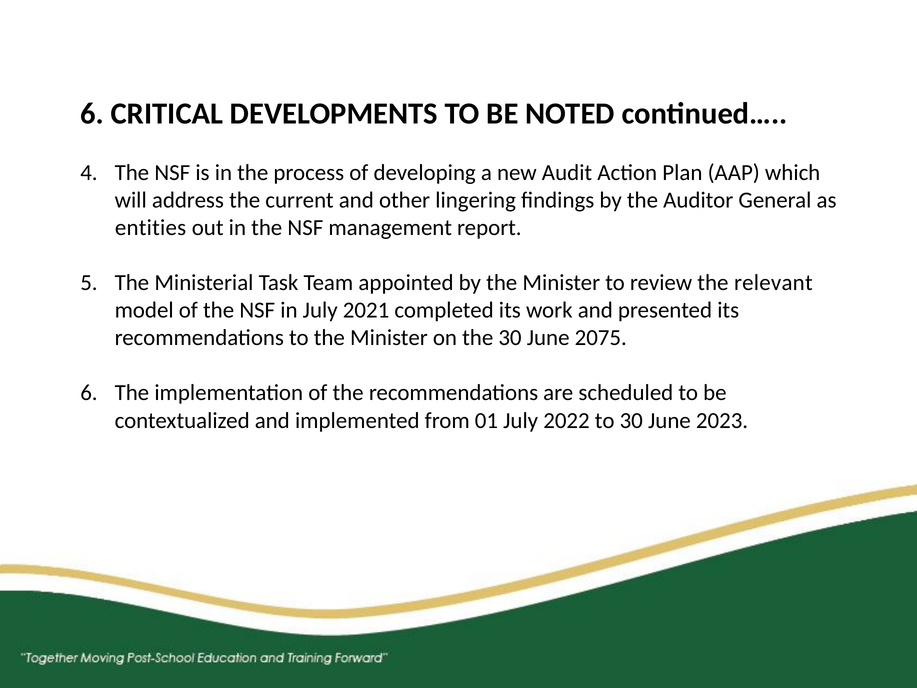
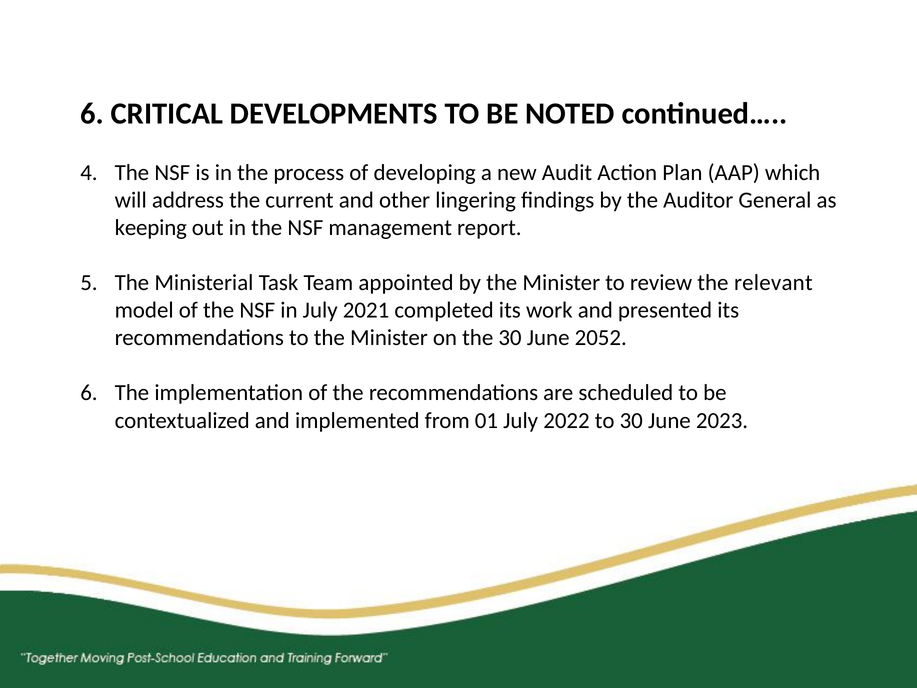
entities: entities -> keeping
2075: 2075 -> 2052
